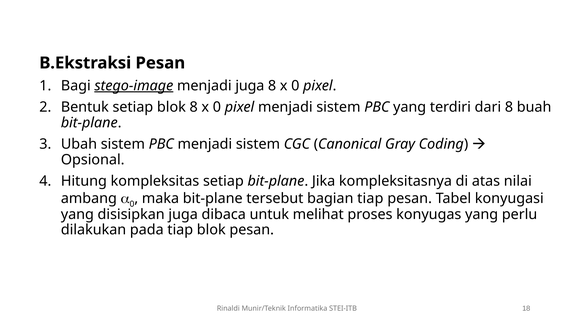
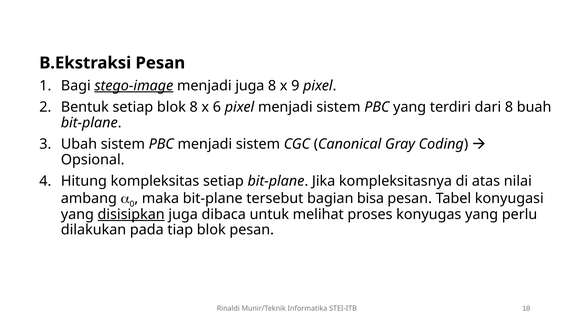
0 at (295, 86): 0 -> 9
blok 8 x 0: 0 -> 6
bagian tiap: tiap -> bisa
disisipkan underline: none -> present
